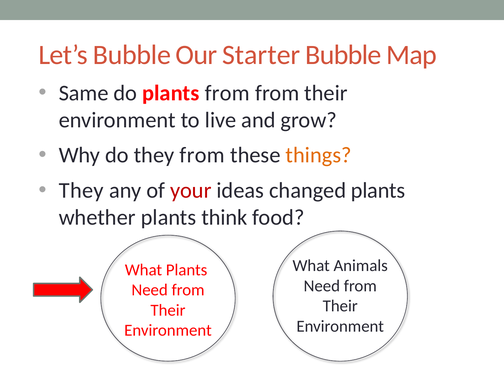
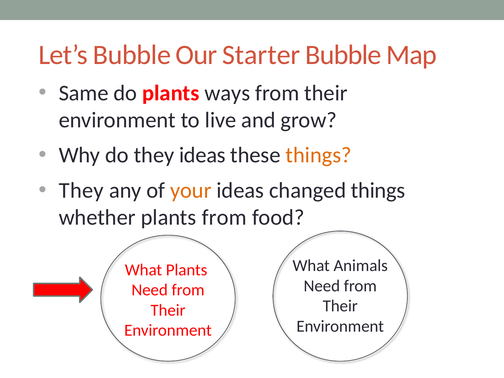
plants from: from -> ways
they from: from -> ideas
your colour: red -> orange
changed plants: plants -> things
plants think: think -> from
